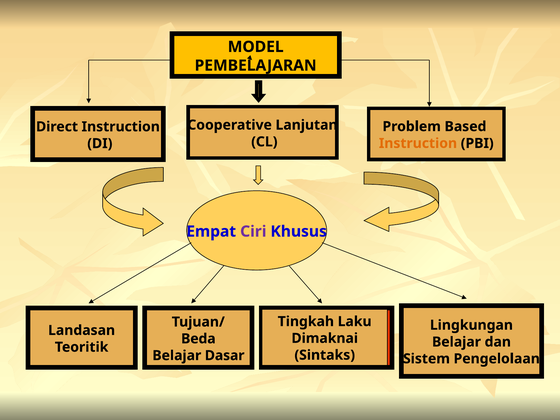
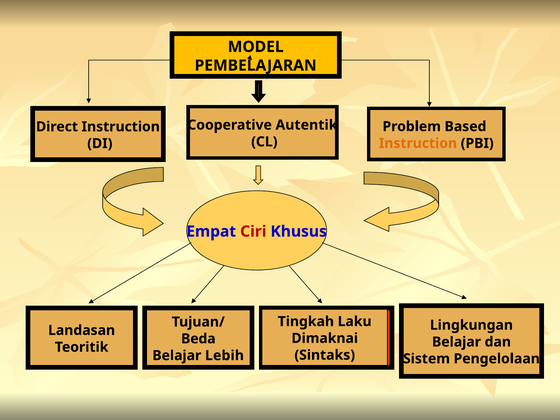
Lanjutan: Lanjutan -> Autentik
Ciri colour: purple -> red
Dasar: Dasar -> Lebih
